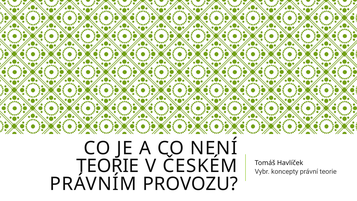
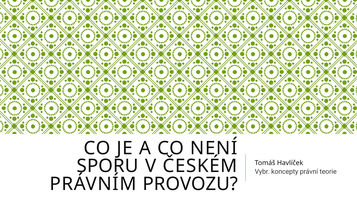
TEORIE at (108, 166): TEORIE -> SPORU
